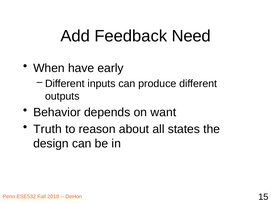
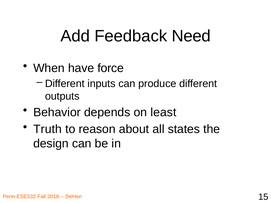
early: early -> force
want: want -> least
